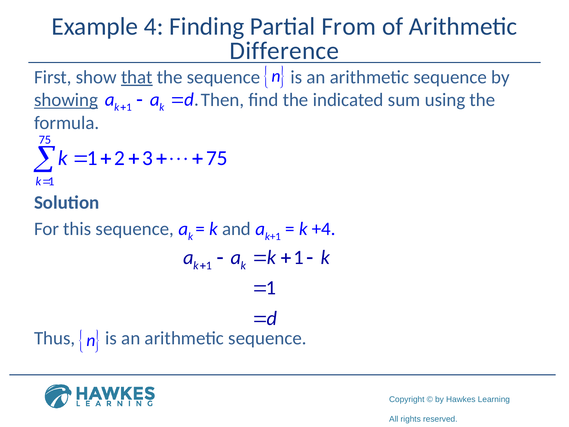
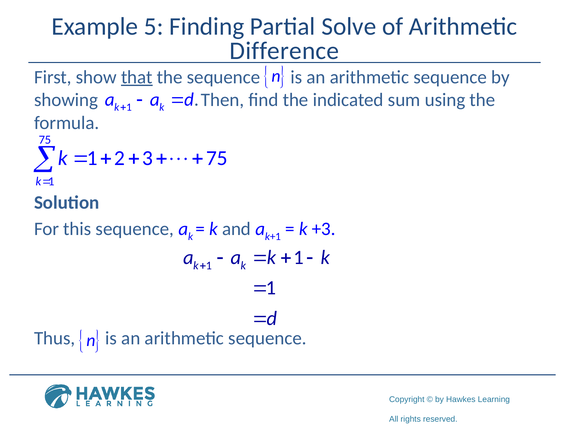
4: 4 -> 5
From: From -> Solve
showing underline: present -> none
+4: +4 -> +3
